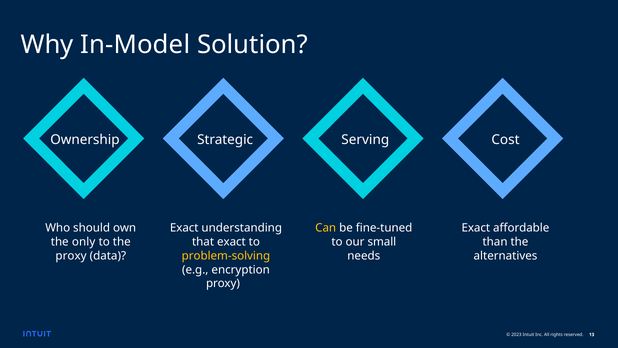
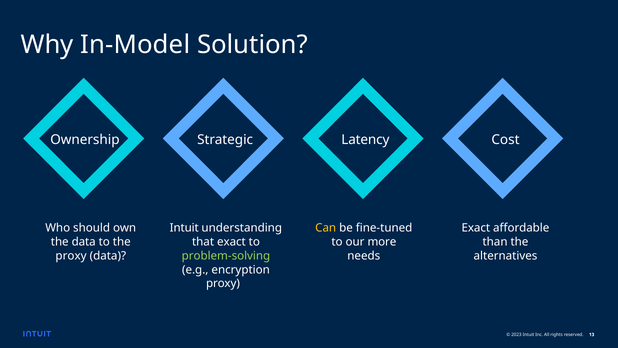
Serving: Serving -> Latency
Exact at (184, 228): Exact -> Intuit
the only: only -> data
small: small -> more
problem-solving colour: yellow -> light green
